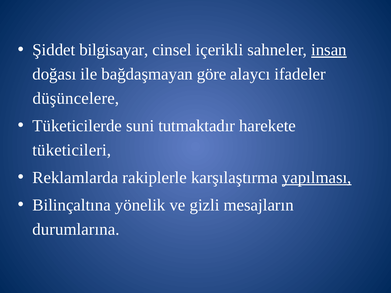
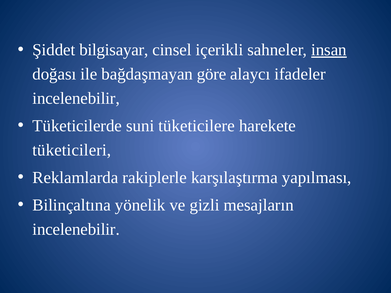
düşüncelere at (76, 98): düşüncelere -> incelenebilir
tutmaktadır: tutmaktadır -> tüketicilere
yapılması underline: present -> none
durumlarına at (76, 229): durumlarına -> incelenebilir
